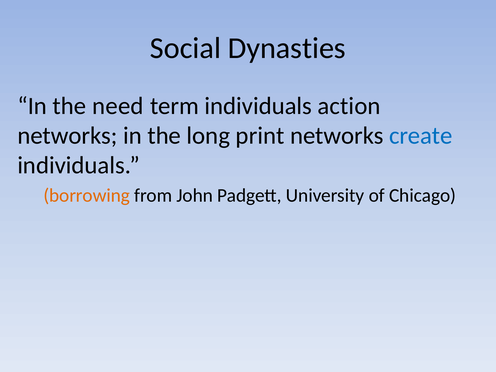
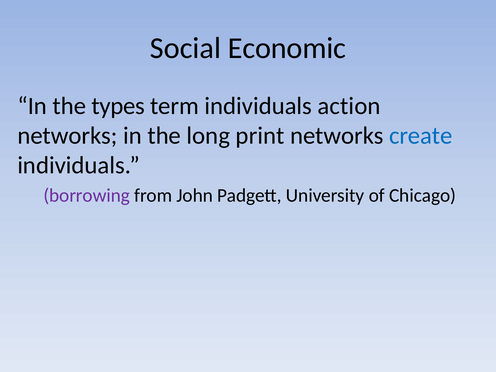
Dynasties: Dynasties -> Economic
need: need -> types
borrowing colour: orange -> purple
